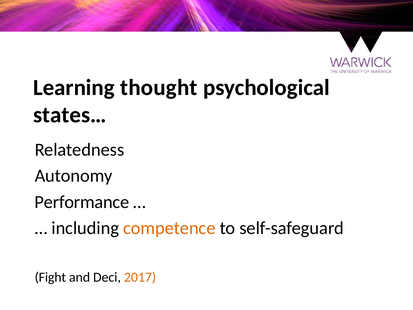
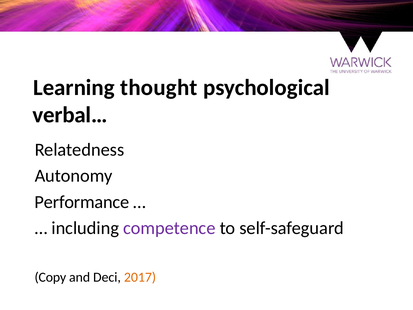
states…: states… -> verbal…
competence colour: orange -> purple
Fight: Fight -> Copy
